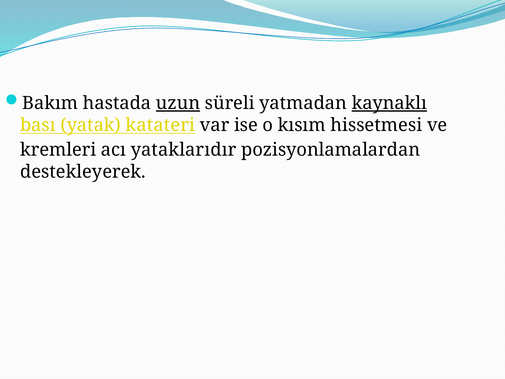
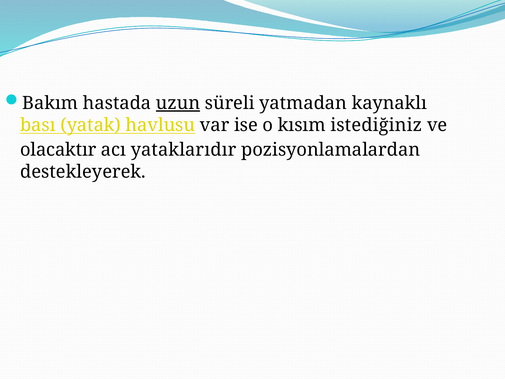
kaynaklı underline: present -> none
katateri: katateri -> havlusu
hissetmesi: hissetmesi -> istediğiniz
kremleri: kremleri -> olacaktır
